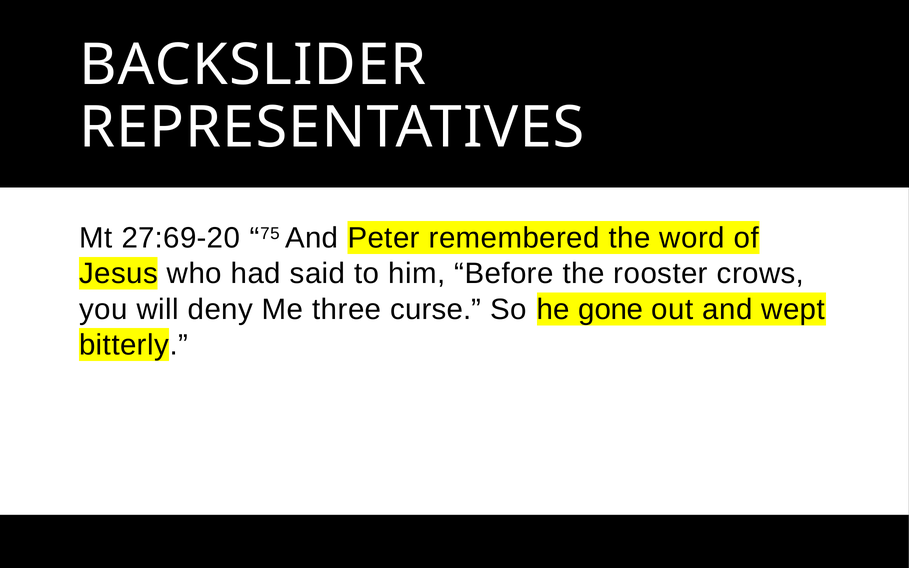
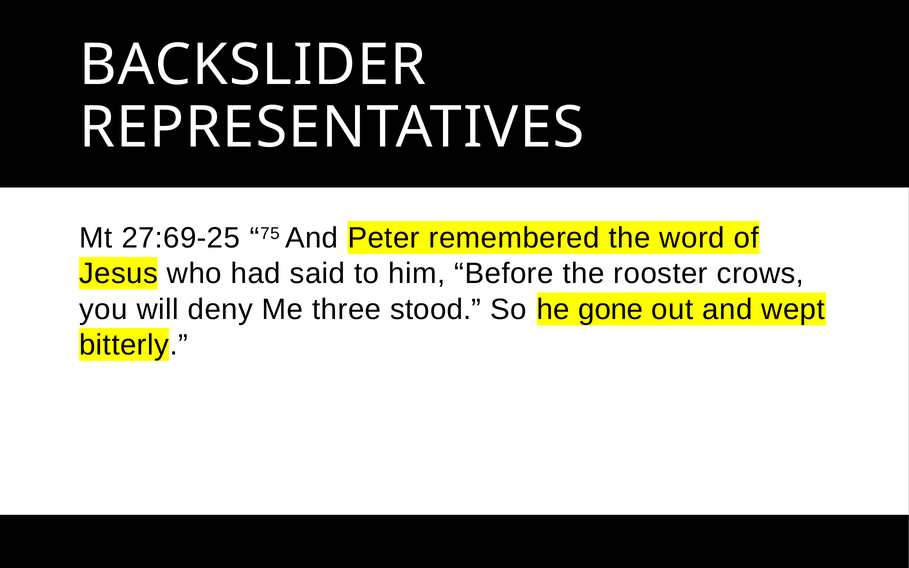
27:69-20: 27:69-20 -> 27:69-25
curse: curse -> stood
